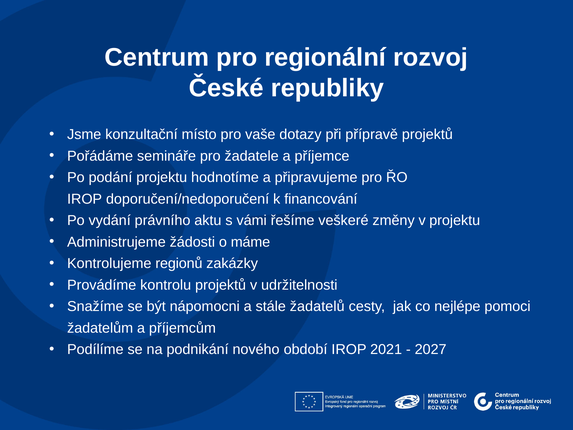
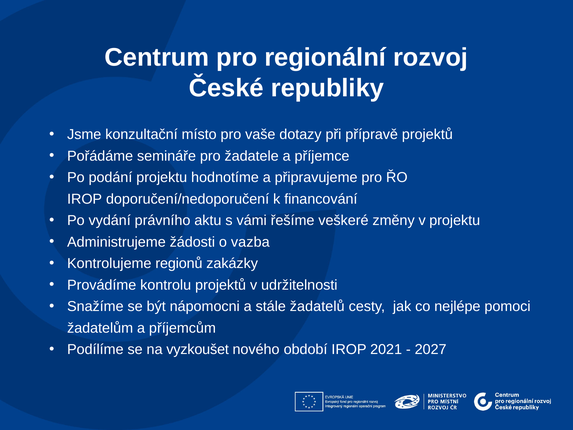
máme: máme -> vazba
podnikání: podnikání -> vyzkoušet
